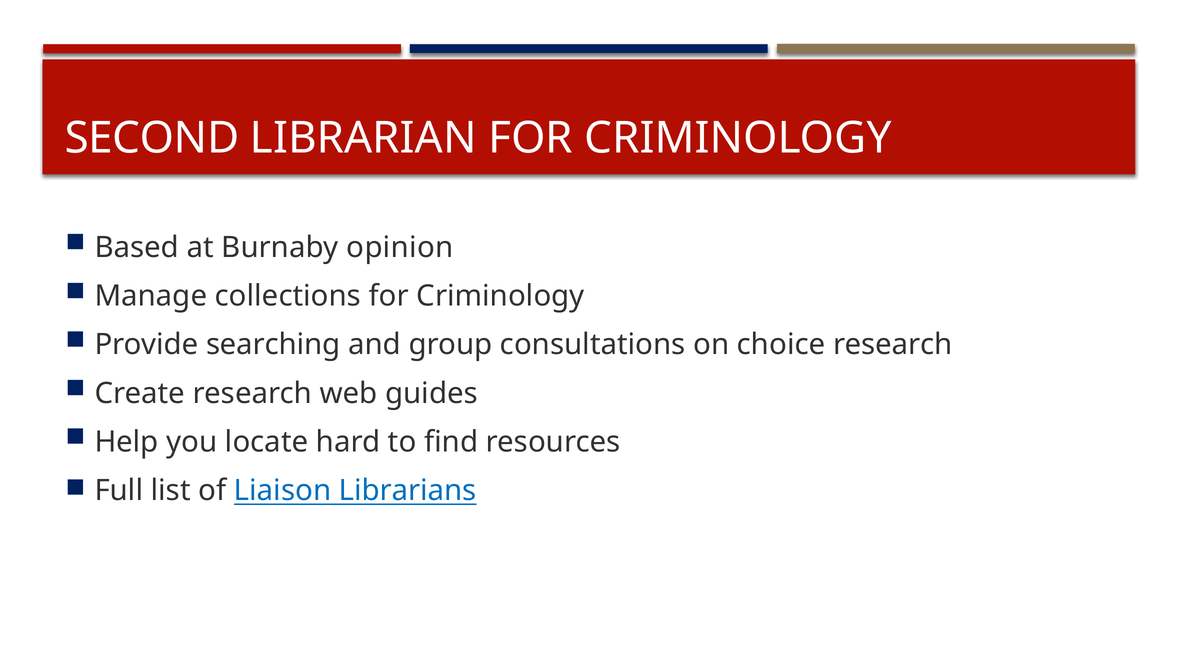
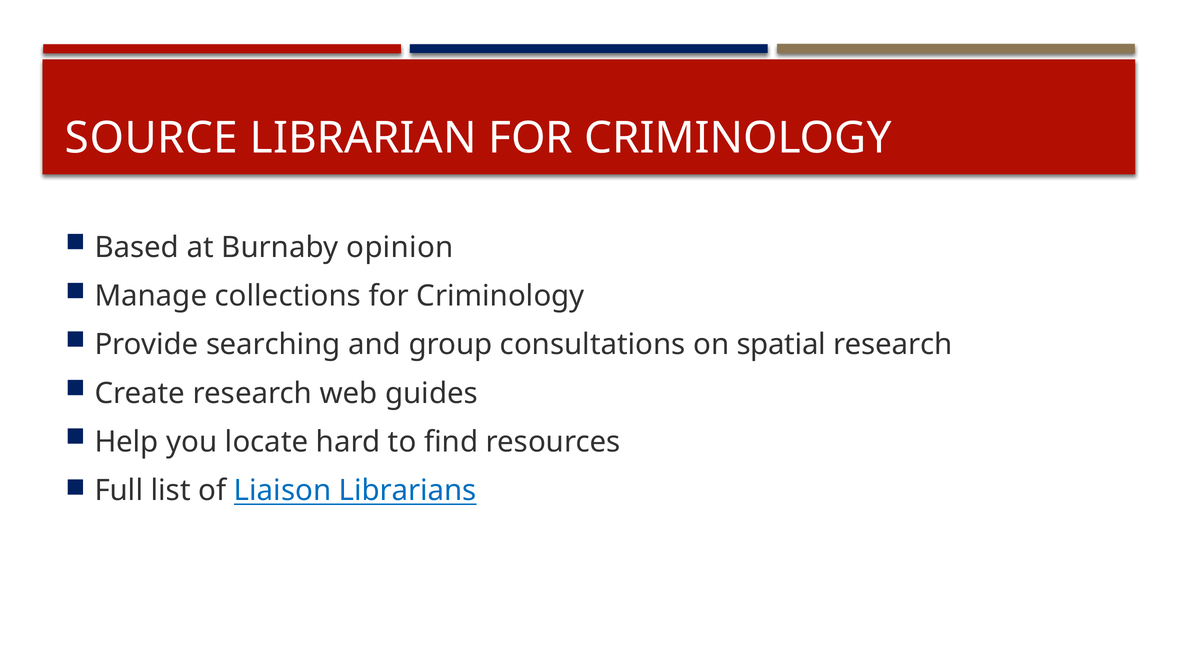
SECOND: SECOND -> SOURCE
choice: choice -> spatial
